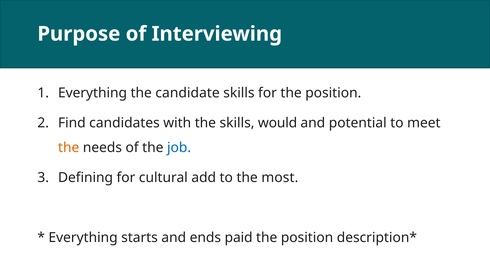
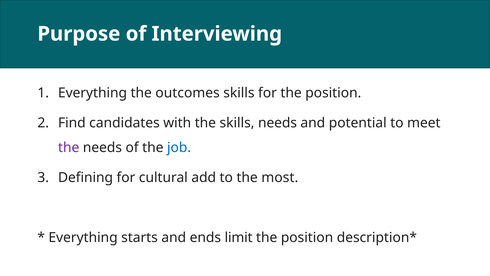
candidate: candidate -> outcomes
skills would: would -> needs
the at (69, 147) colour: orange -> purple
paid: paid -> limit
